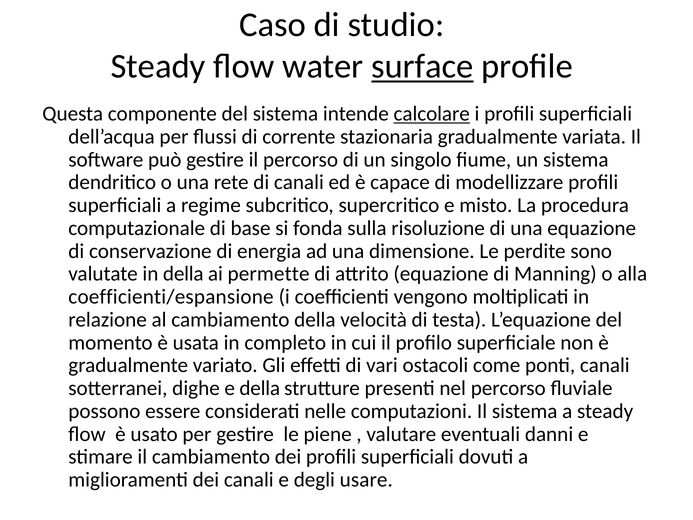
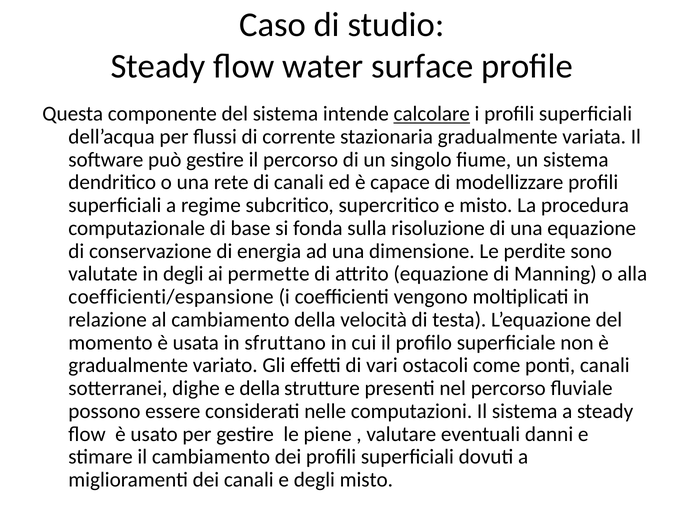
surface underline: present -> none
in della: della -> degli
completo: completo -> sfruttano
degli usare: usare -> misto
